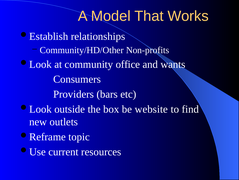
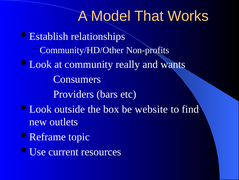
office: office -> really
